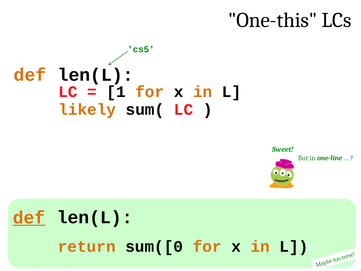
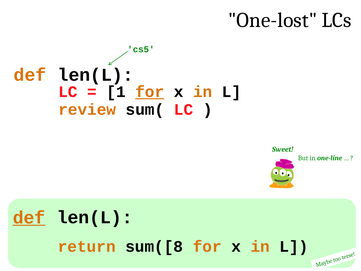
One-this: One-this -> One-lost
for at (150, 92) underline: none -> present
likely: likely -> review
sum([0: sum([0 -> sum([8
